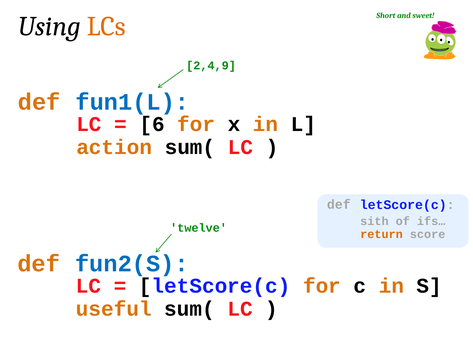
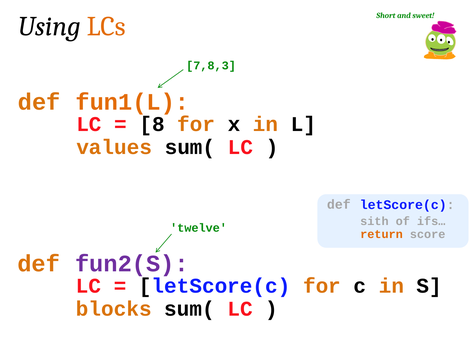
2,4,9: 2,4,9 -> 7,8,3
fun1(L colour: blue -> orange
6: 6 -> 8
action: action -> values
fun2(S colour: blue -> purple
useful: useful -> blocks
